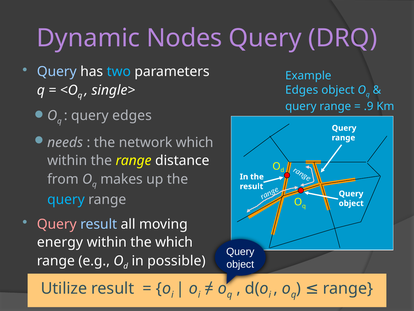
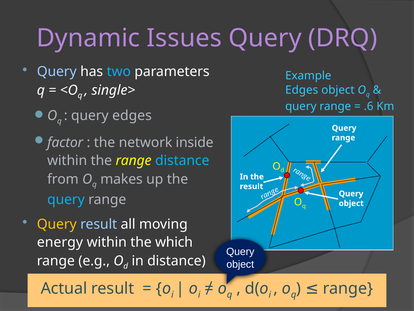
Nodes: Nodes -> Issues
.9: .9 -> .6
needs: needs -> factor
network which: which -> inside
distance at (182, 160) colour: white -> light blue
Query at (57, 224) colour: pink -> yellow
in possible: possible -> distance
Utilize: Utilize -> Actual
